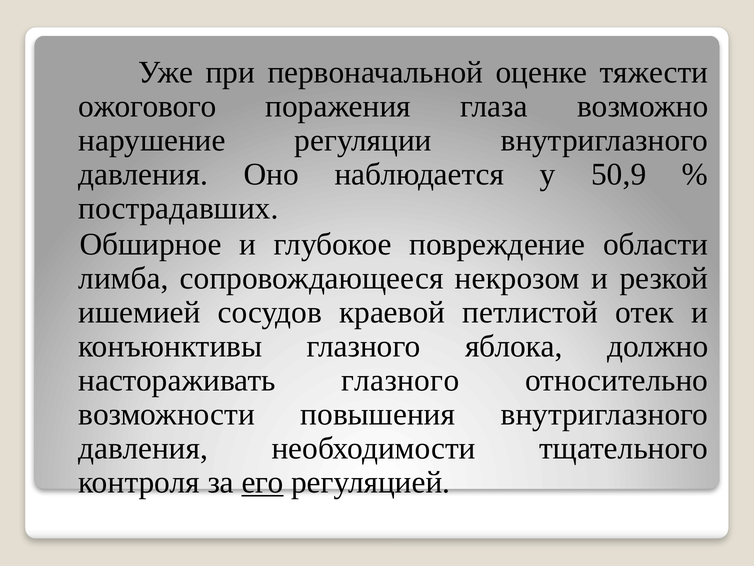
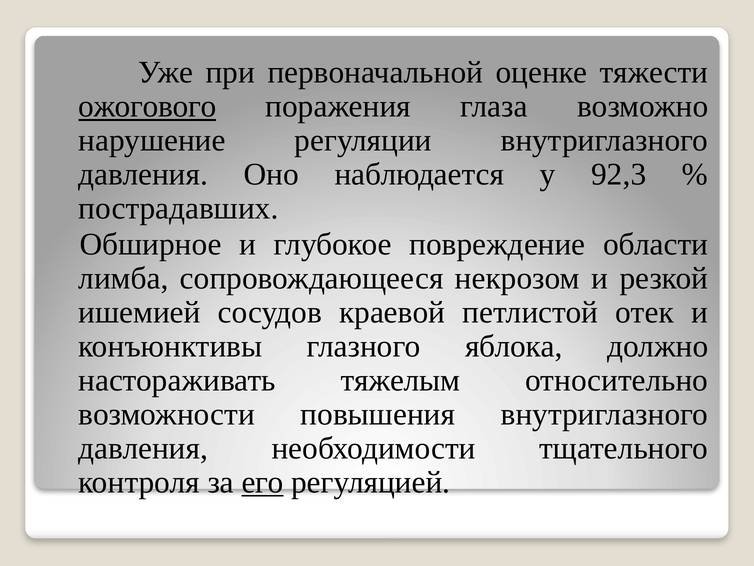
ожогового underline: none -> present
50,9: 50,9 -> 92,3
настораживать глазного: глазного -> тяжелым
